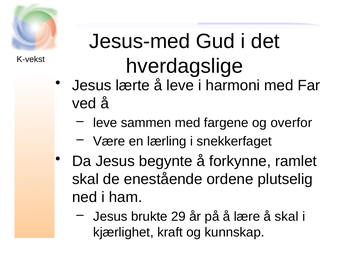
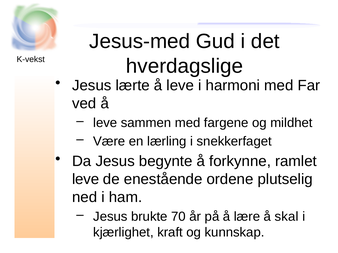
overfor: overfor -> mildhet
skal at (86, 180): skal -> leve
29: 29 -> 70
